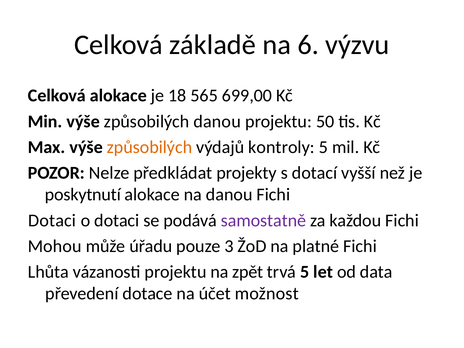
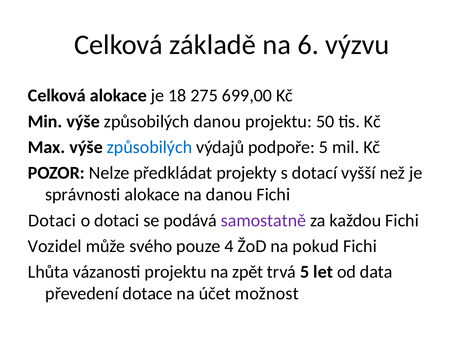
565: 565 -> 275
způsobilých at (150, 147) colour: orange -> blue
kontroly: kontroly -> podpoře
poskytnutí: poskytnutí -> správnosti
Mohou: Mohou -> Vozidel
úřadu: úřadu -> svého
3: 3 -> 4
platné: platné -> pokud
